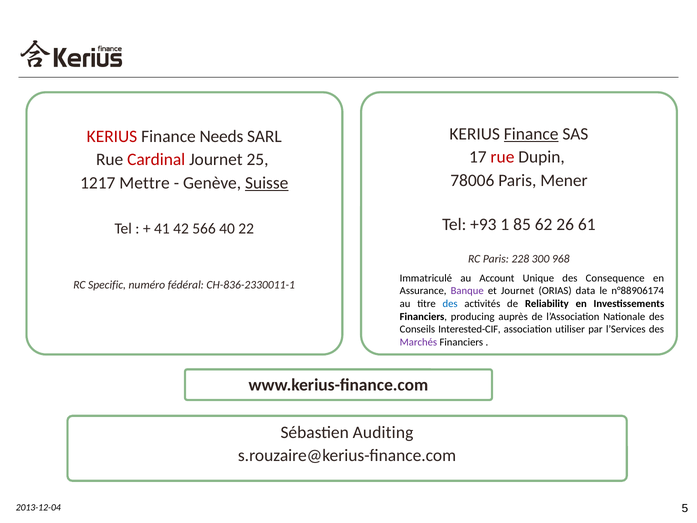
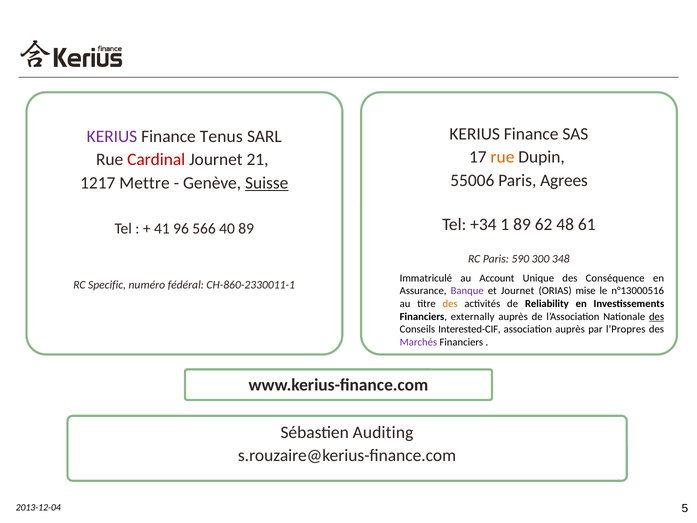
Finance at (531, 134) underline: present -> none
KERIUS at (112, 136) colour: red -> purple
Needs: Needs -> Tenus
rue at (502, 157) colour: red -> orange
25: 25 -> 21
78006: 78006 -> 55006
Mener: Mener -> Agrees
+93: +93 -> +34
1 85: 85 -> 89
26: 26 -> 48
42: 42 -> 96
40 22: 22 -> 89
228: 228 -> 590
968: 968 -> 348
Consequence: Consequence -> Conséquence
CH-836-2330011-1: CH-836-2330011-1 -> CH-860-2330011-1
data: data -> mise
n°88906174: n°88906174 -> n°13000516
des at (450, 304) colour: blue -> orange
producing: producing -> externally
des at (657, 316) underline: none -> present
association utiliser: utiliser -> auprès
l’Services: l’Services -> l’Propres
